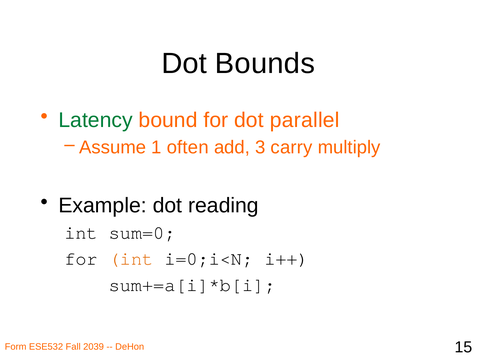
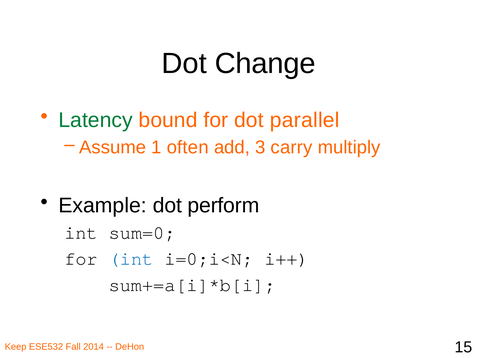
Bounds: Bounds -> Change
reading: reading -> perform
int at (131, 259) colour: orange -> blue
Form: Form -> Keep
2039: 2039 -> 2014
